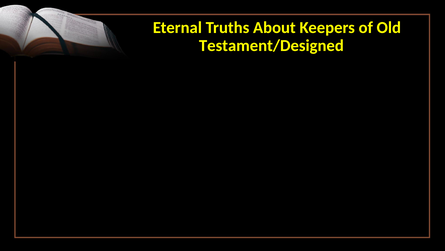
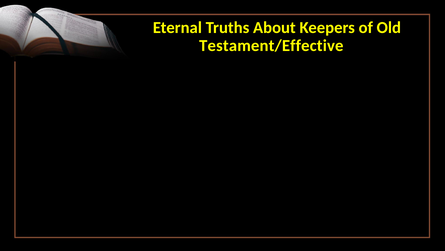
Testament/Designed: Testament/Designed -> Testament/Effective
